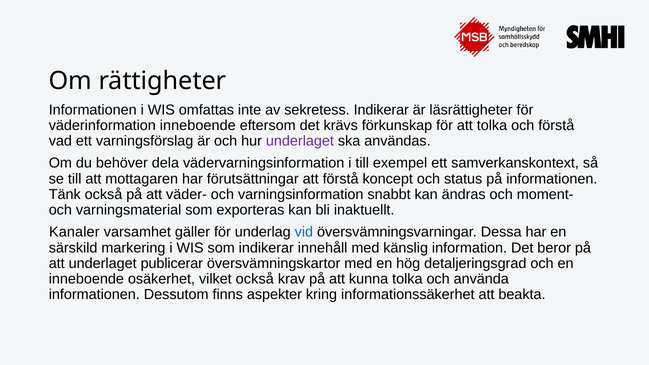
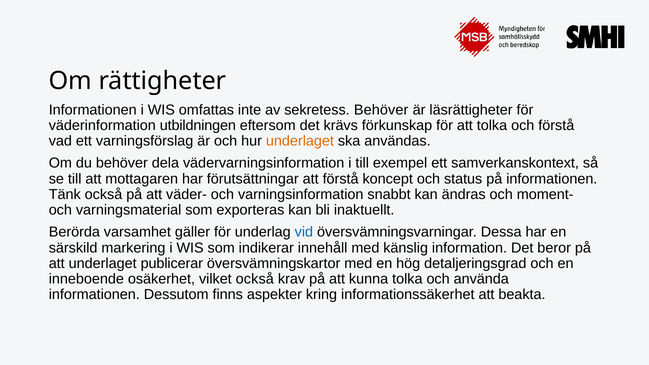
sekretess Indikerar: Indikerar -> Behöver
väderinformation inneboende: inneboende -> utbildningen
underlaget at (300, 141) colour: purple -> orange
Kanaler: Kanaler -> Berörda
